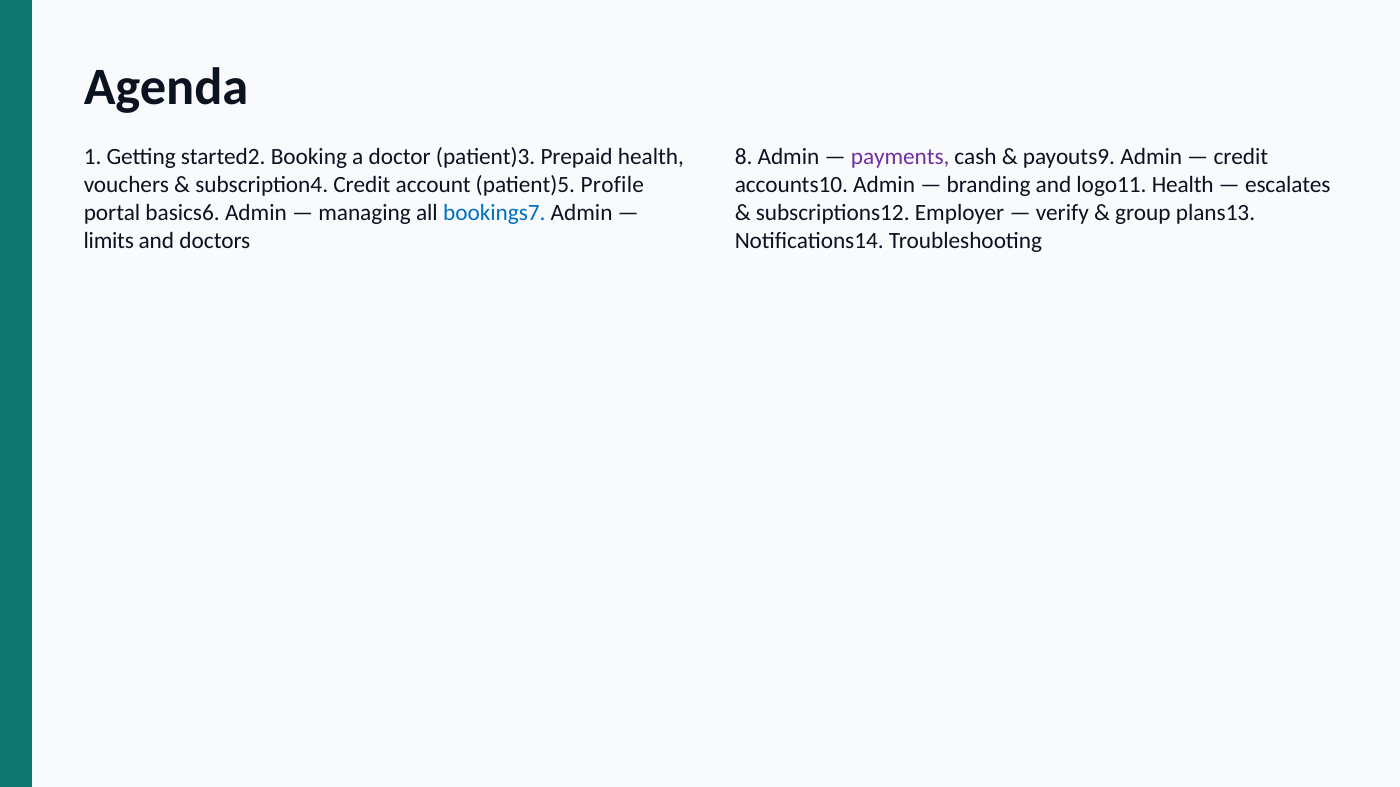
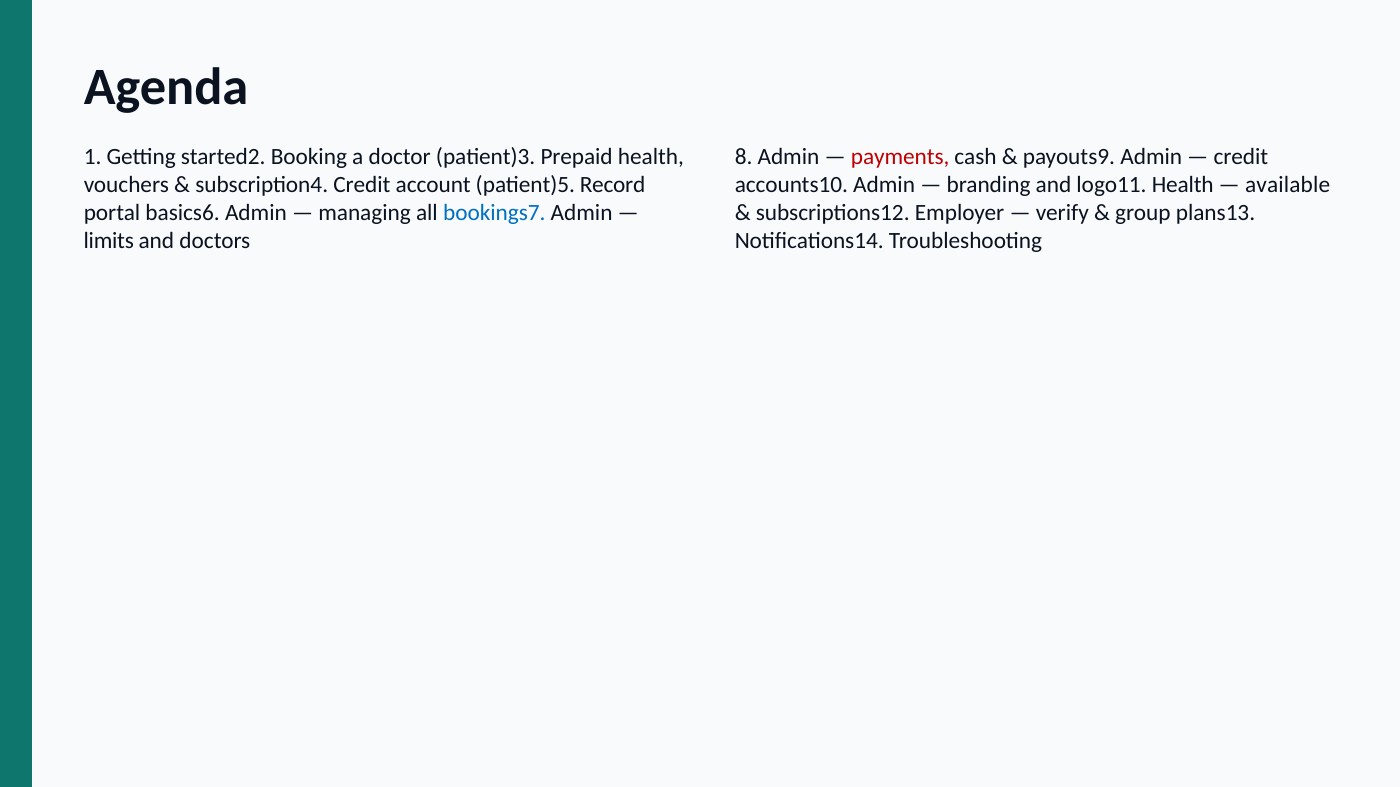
payments colour: purple -> red
Profile: Profile -> Record
escalates: escalates -> available
